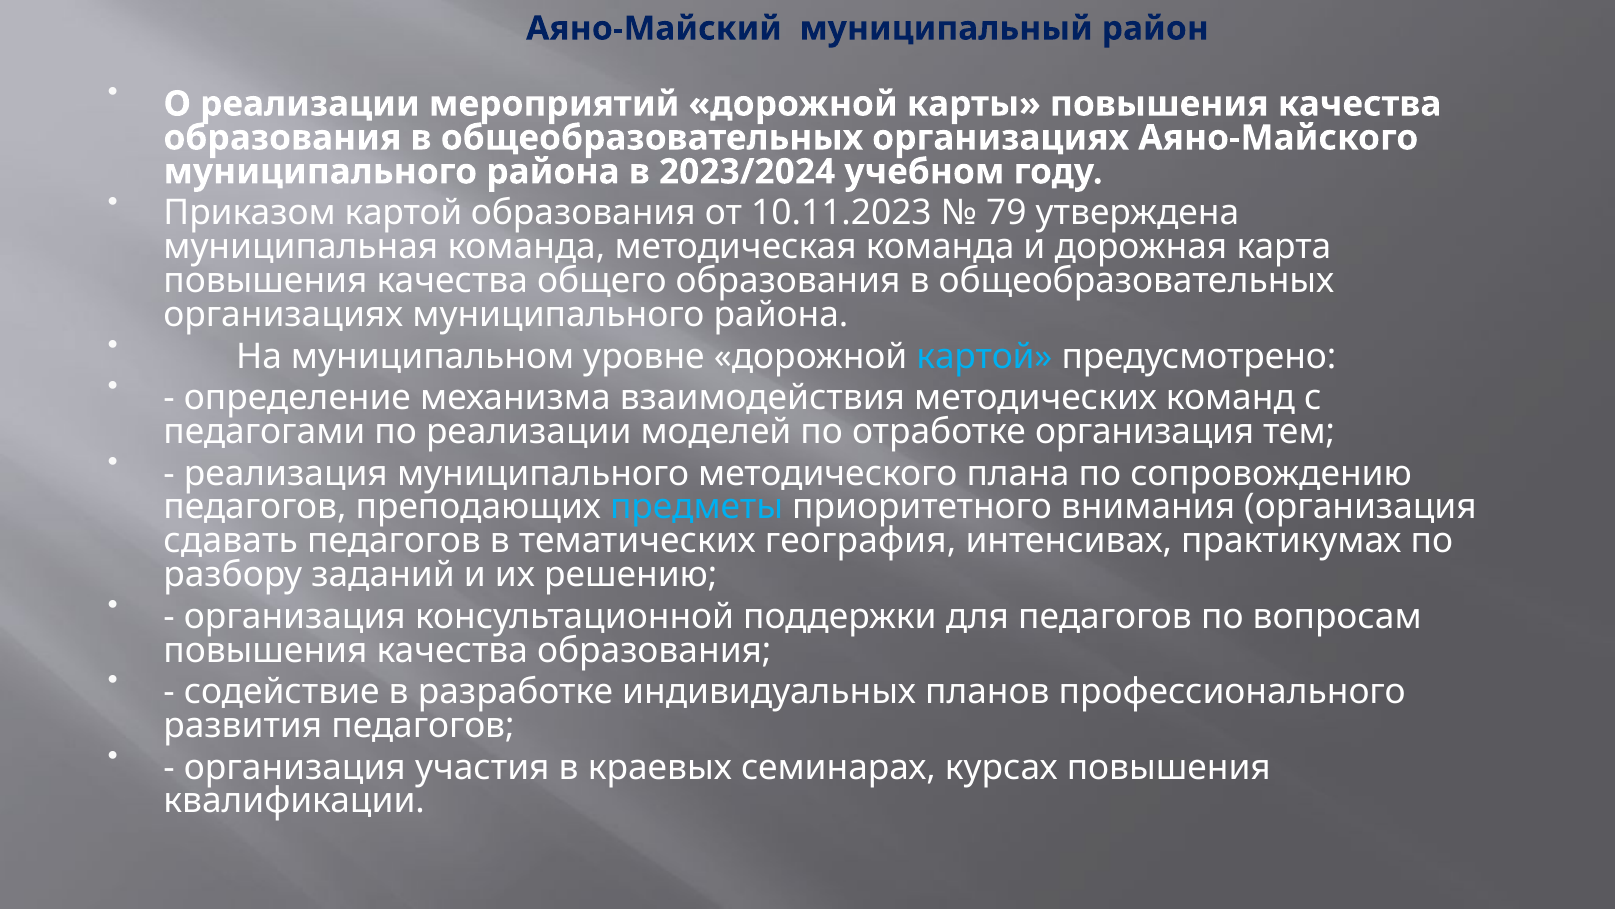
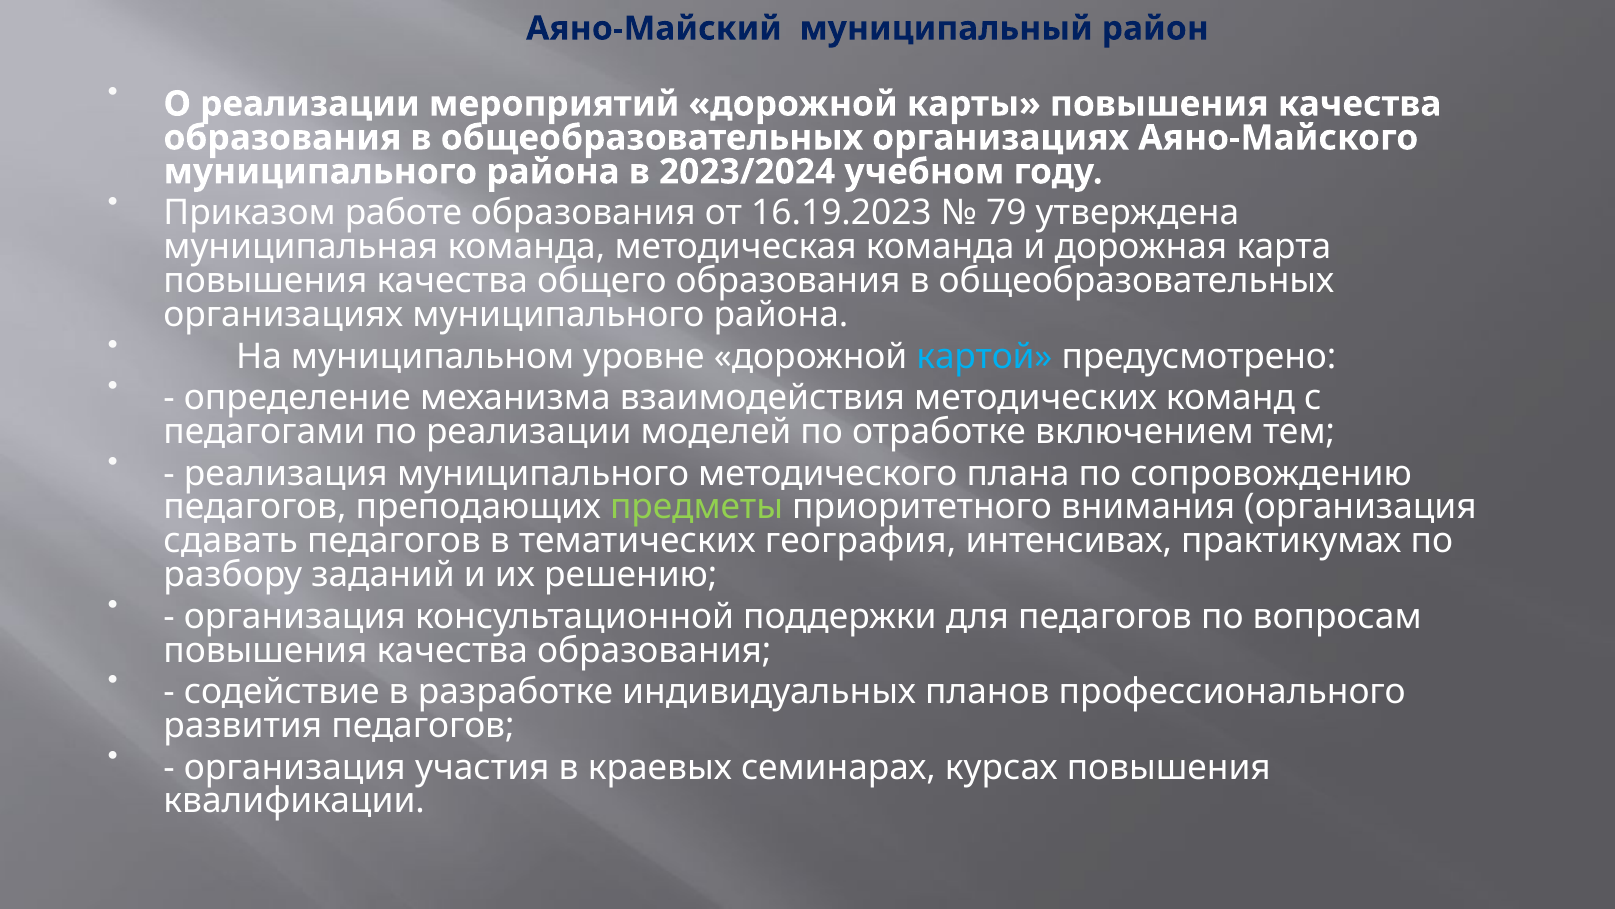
Приказом картой: картой -> работе
10.11.2023: 10.11.2023 -> 16.19.2023
отработке организация: организация -> включением
предметы colour: light blue -> light green
